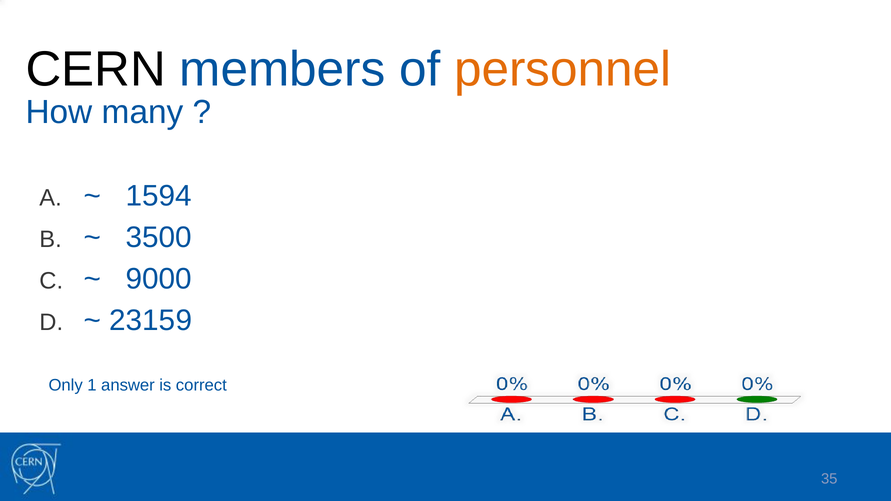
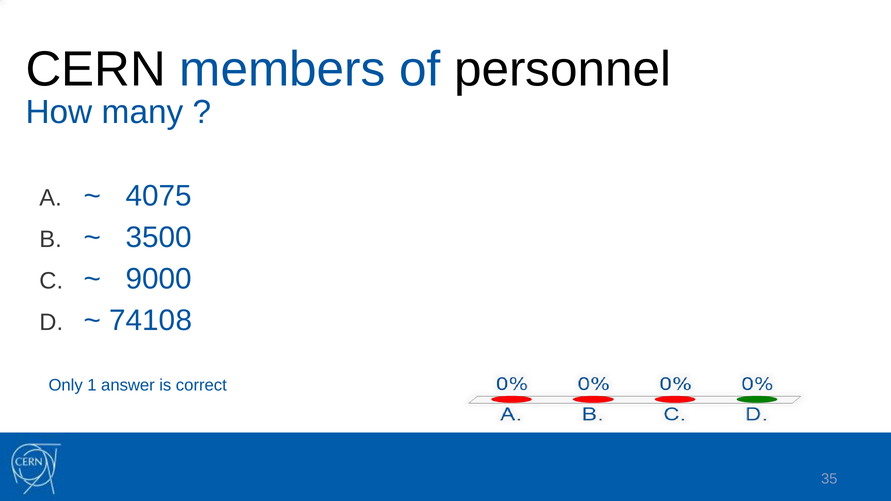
personnel colour: orange -> black
1594: 1594 -> 4075
23159: 23159 -> 74108
